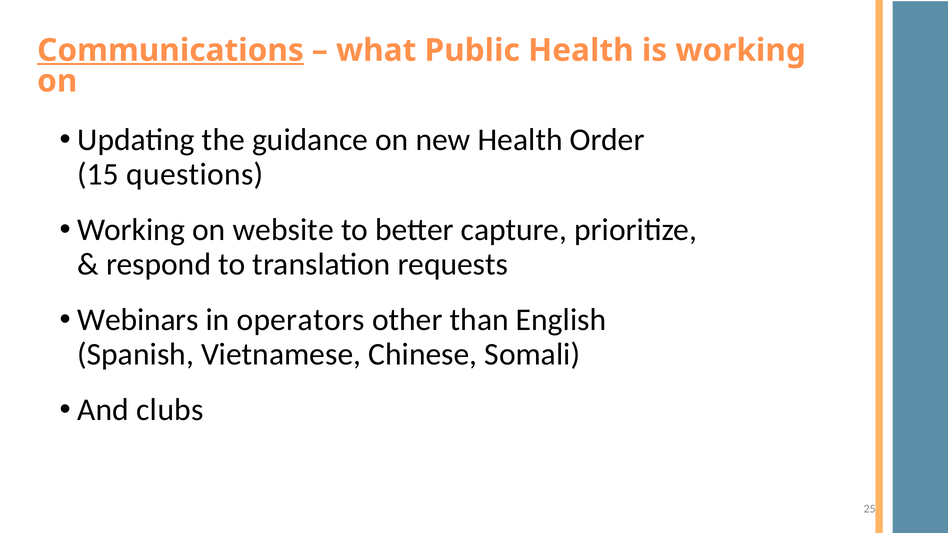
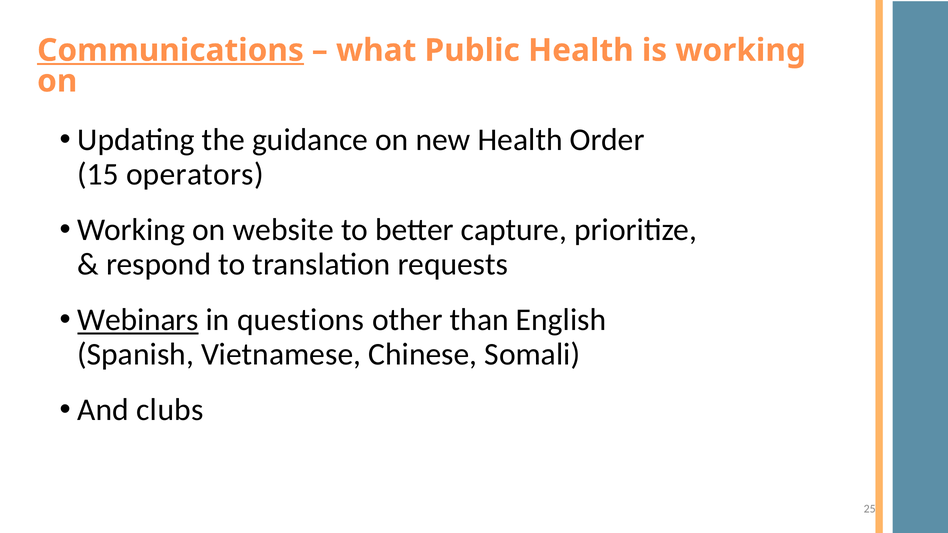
questions: questions -> operators
Webinars underline: none -> present
operators: operators -> questions
